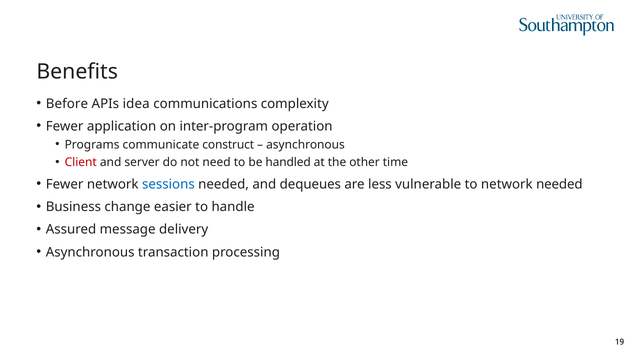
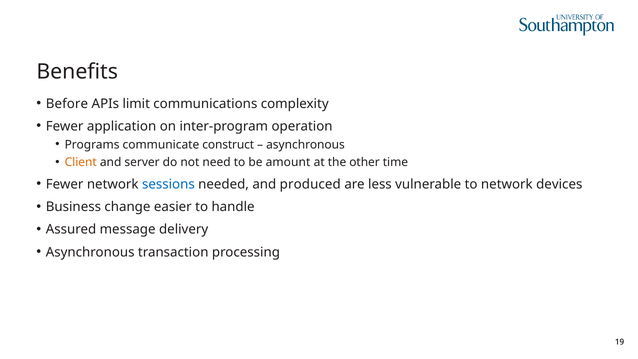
idea: idea -> limit
Client colour: red -> orange
handled: handled -> amount
dequeues: dequeues -> produced
network needed: needed -> devices
